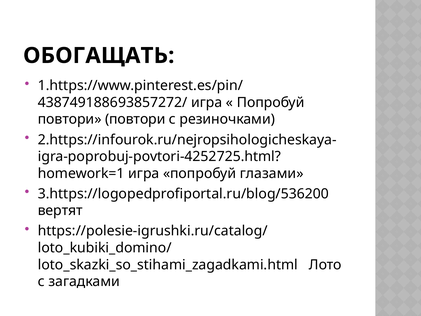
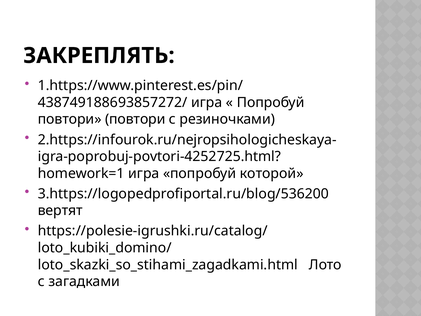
ОБОГАЩАТЬ: ОБОГАЩАТЬ -> ЗАКРЕПЛЯТЬ
глазами: глазами -> которой
